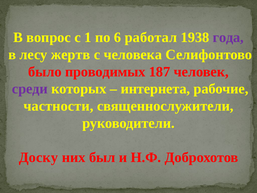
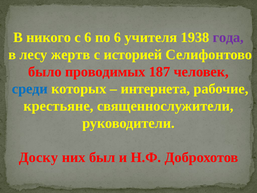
вопрос: вопрос -> никого
с 1: 1 -> 6
работал: работал -> учителя
человека: человека -> историей
среди colour: purple -> blue
частности: частности -> крестьяне
